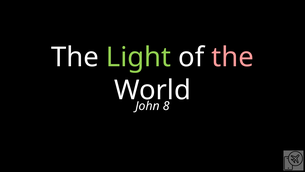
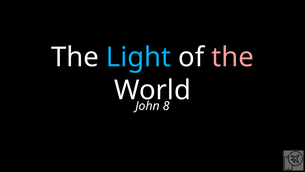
Light colour: light green -> light blue
